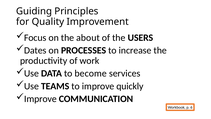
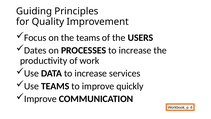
the about: about -> teams
DATA to become: become -> increase
